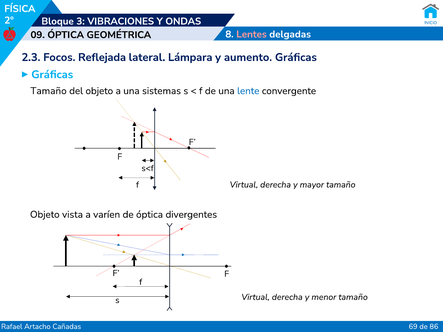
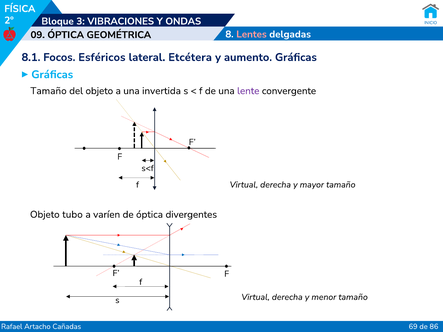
2.3: 2.3 -> 8.1
Reflejada: Reflejada -> Esféricos
Lámpara: Lámpara -> Etcétera
sistemas: sistemas -> invertida
lente colour: blue -> purple
vista: vista -> tubo
